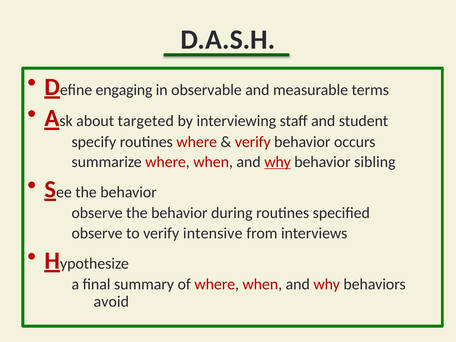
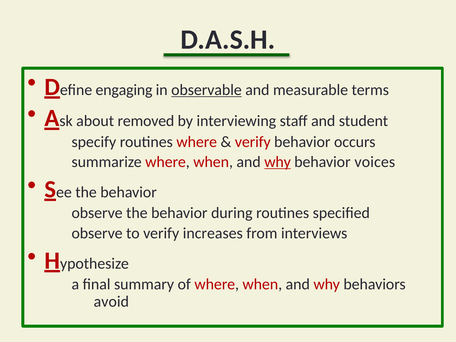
observable underline: none -> present
targeted: targeted -> removed
sibling: sibling -> voices
intensive: intensive -> increases
